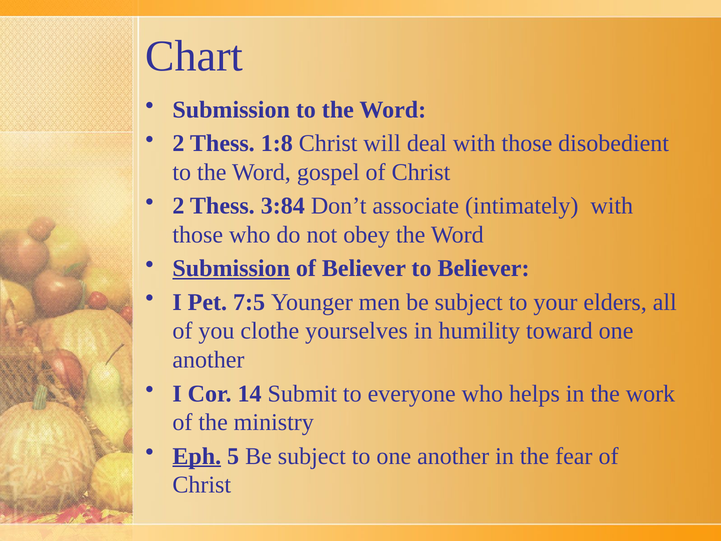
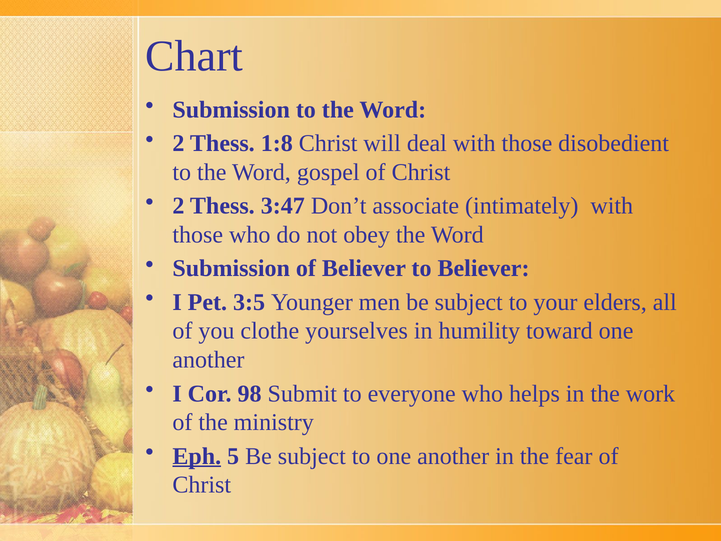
3:84: 3:84 -> 3:47
Submission at (231, 268) underline: present -> none
7:5: 7:5 -> 3:5
14: 14 -> 98
